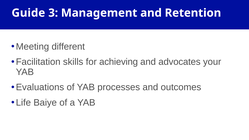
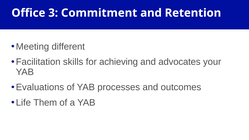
Guide: Guide -> Office
Management: Management -> Commitment
Baiye: Baiye -> Them
